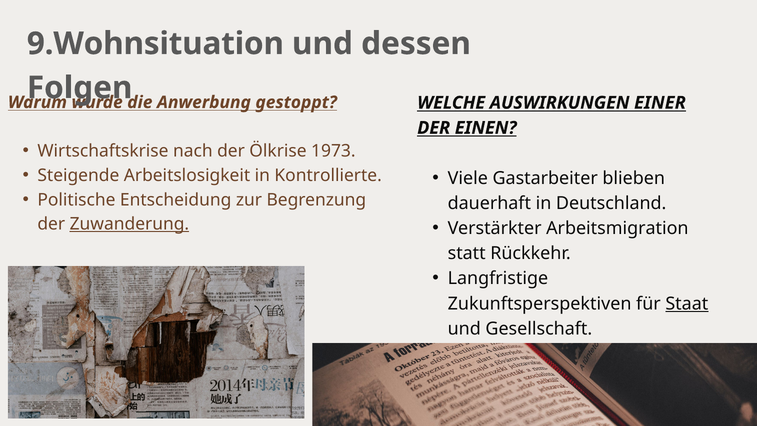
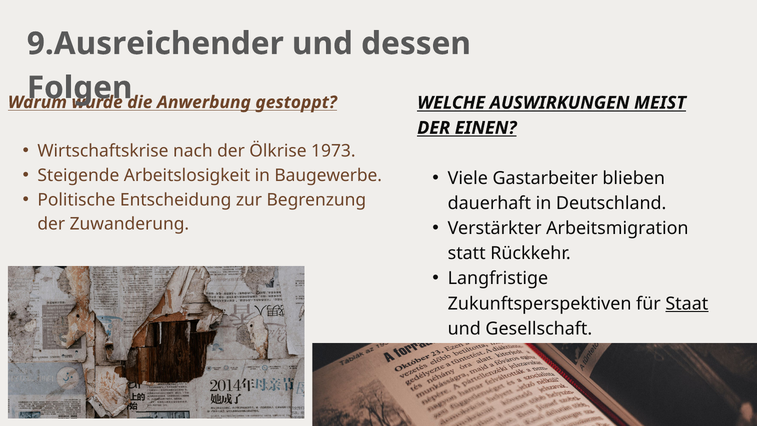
9.Wohnsituation: 9.Wohnsituation -> 9.Ausreichender
EINER: EINER -> MEIST
Kontrollierte: Kontrollierte -> Baugewerbe
Zuwanderung underline: present -> none
